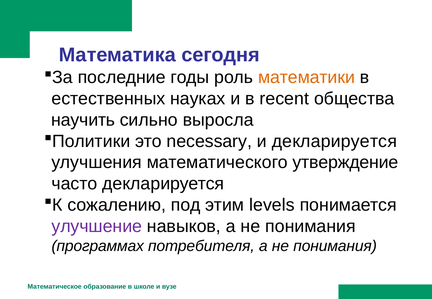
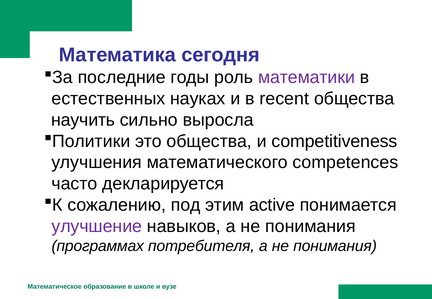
математики colour: orange -> purple
это necessary: necessary -> общества
и декларируется: декларируется -> competitiveness
утверждение: утверждение -> competences
levels: levels -> active
